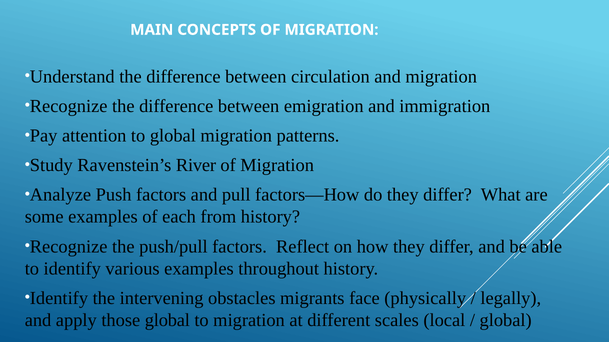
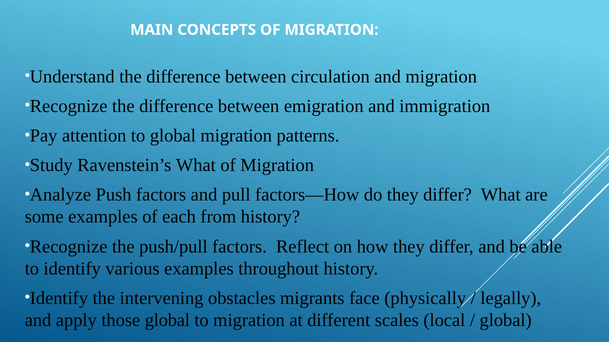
Ravenstein’s River: River -> What
